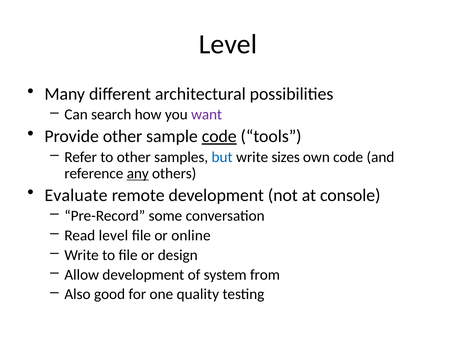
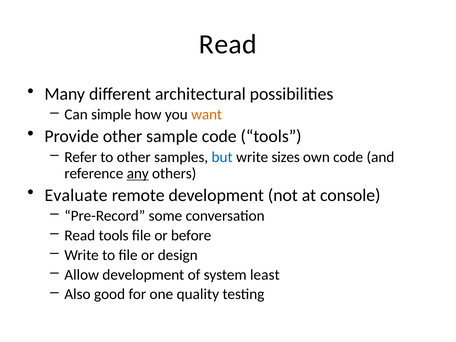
Level at (228, 44): Level -> Read
search: search -> simple
want colour: purple -> orange
code at (219, 136) underline: present -> none
Read level: level -> tools
online: online -> before
from: from -> least
